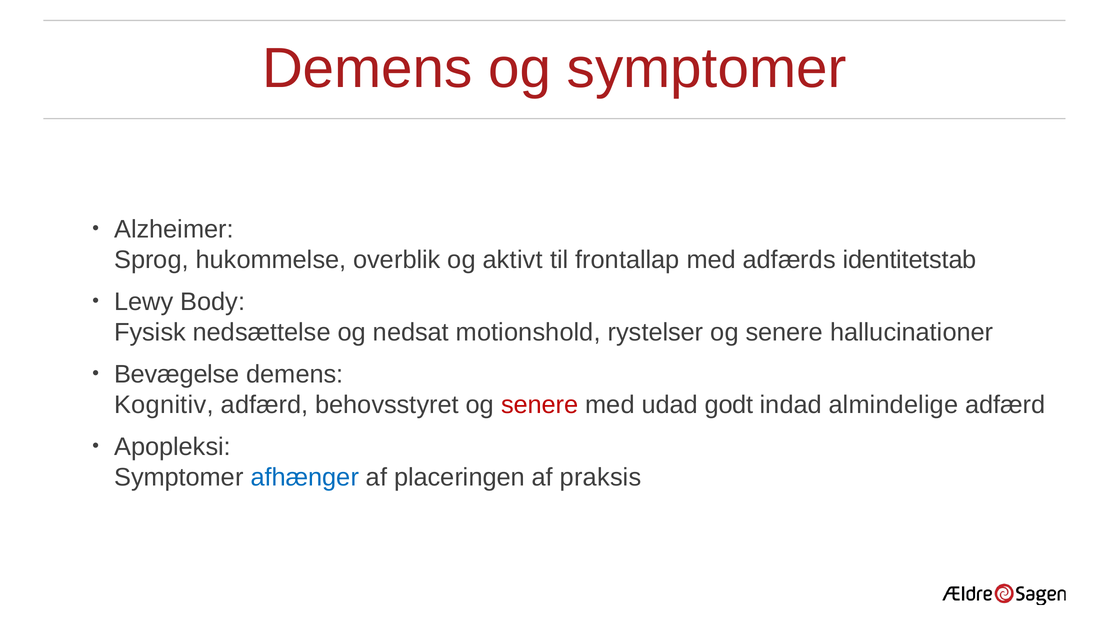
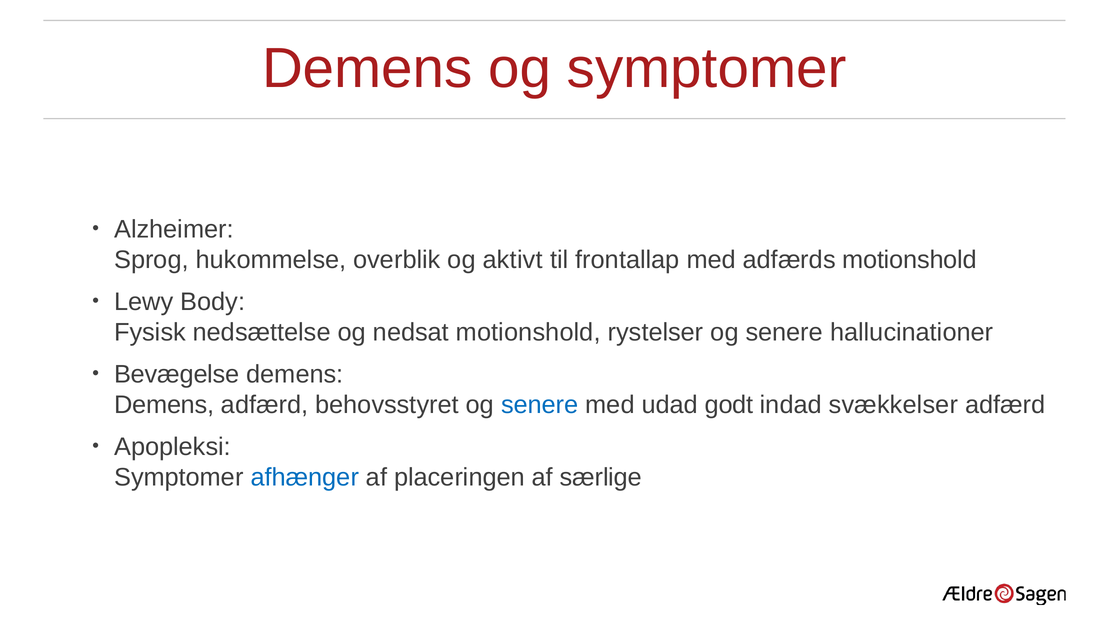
adfærds identitetstab: identitetstab -> motionshold
Kognitiv at (164, 405): Kognitiv -> Demens
senere at (540, 405) colour: red -> blue
almindelige: almindelige -> svækkelser
praksis: praksis -> særlige
